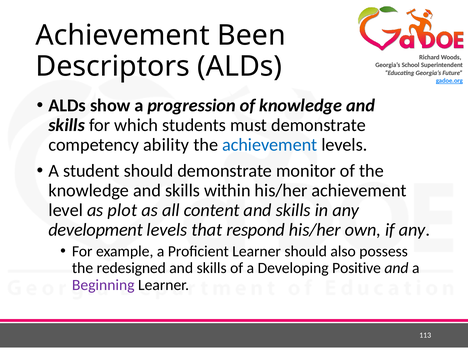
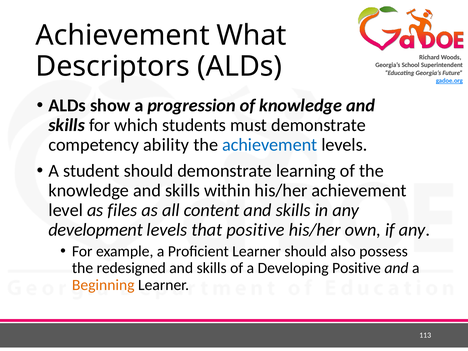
Been: Been -> What
monitor: monitor -> learning
plot: plot -> files
that respond: respond -> positive
Beginning colour: purple -> orange
